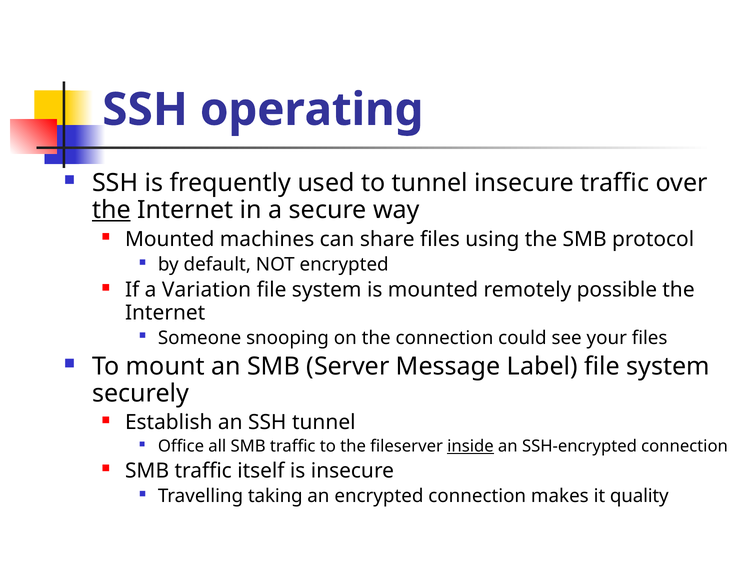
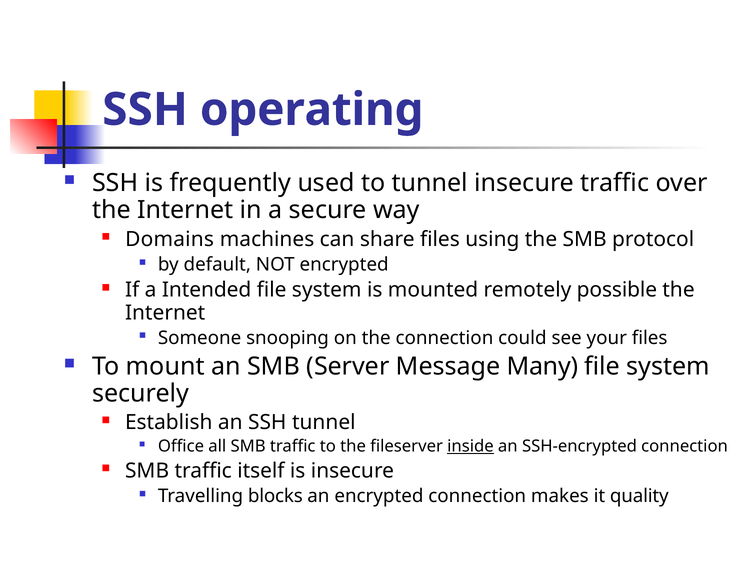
the at (111, 210) underline: present -> none
Mounted at (170, 239): Mounted -> Domains
Variation: Variation -> Intended
Label: Label -> Many
taking: taking -> blocks
